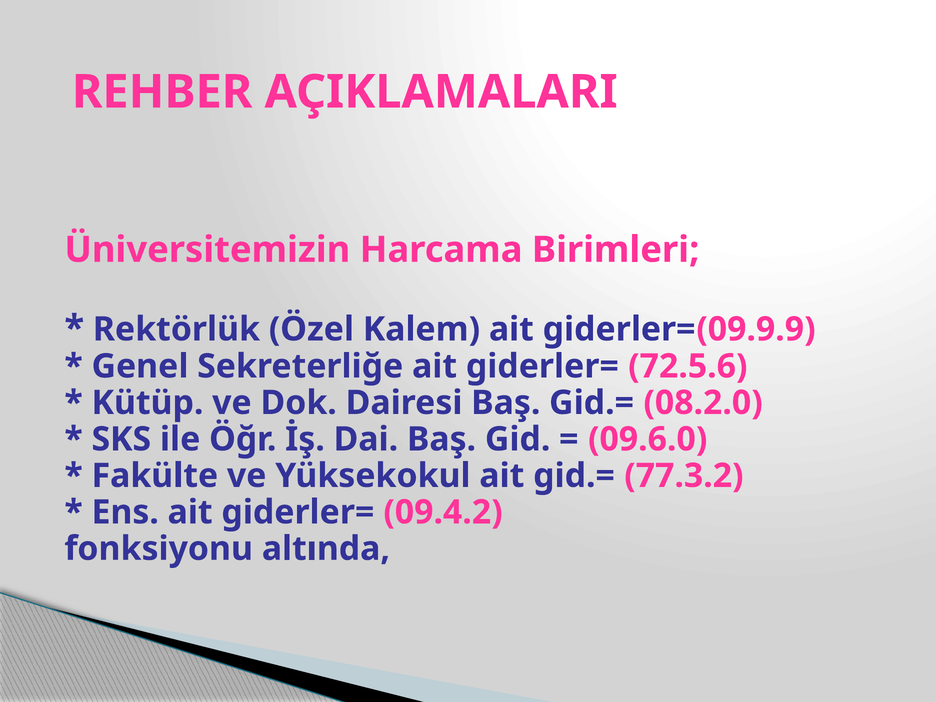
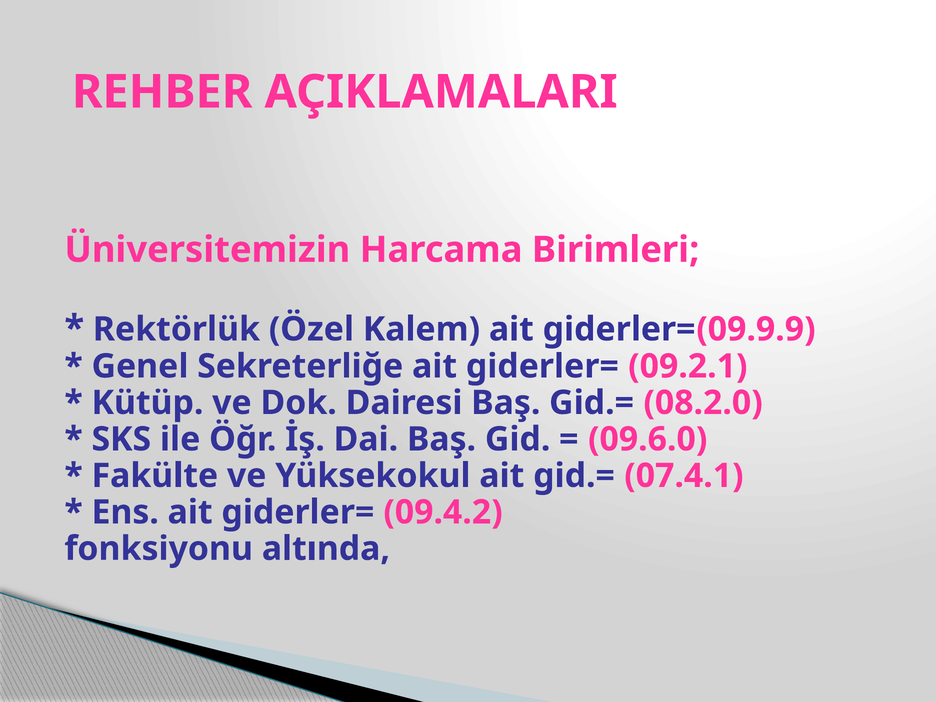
72.5.6: 72.5.6 -> 09.2.1
77.3.2: 77.3.2 -> 07.4.1
